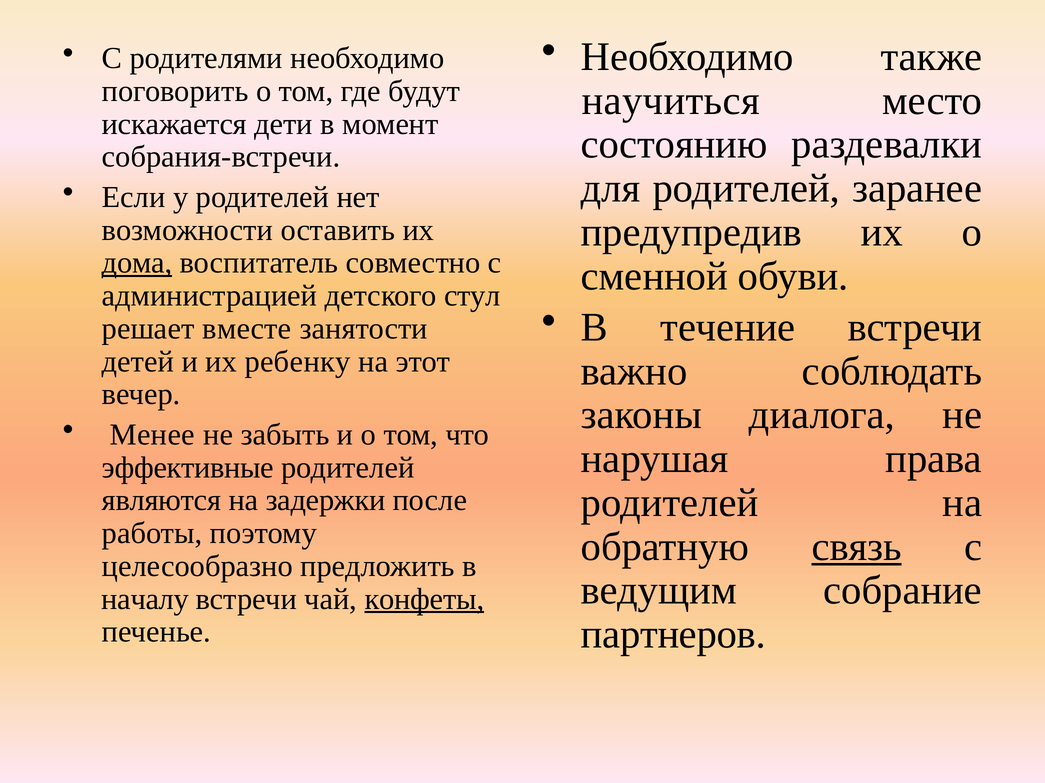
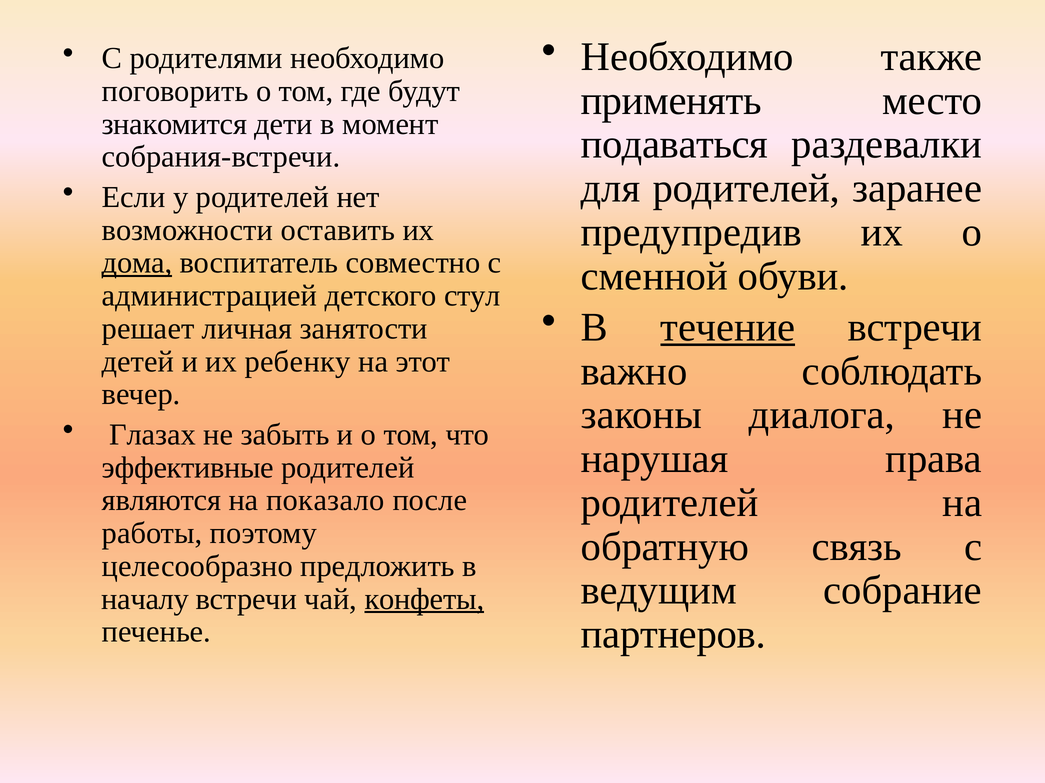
научиться: научиться -> применять
искажается: искажается -> знакомится
состоянию: состоянию -> подаваться
течение underline: none -> present
вместе: вместе -> личная
Менее: Менее -> Глазах
задержки: задержки -> показало
связь underline: present -> none
